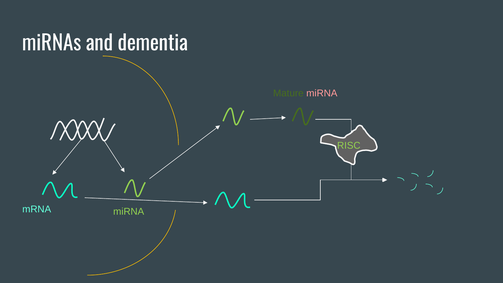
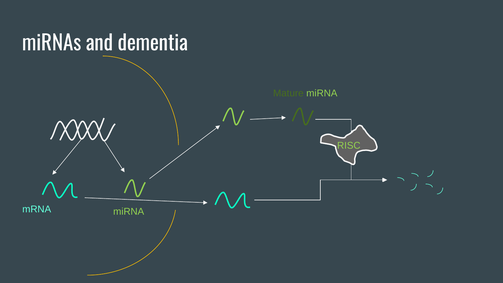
miRNA at (322, 93) colour: pink -> light green
